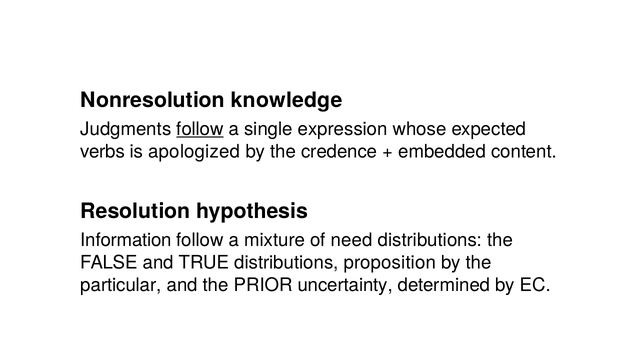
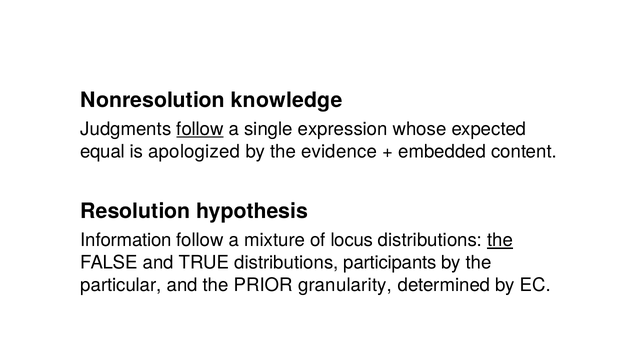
verbs: verbs -> equal
credence: credence -> evidence
need: need -> locus
the at (500, 240) underline: none -> present
proposition: proposition -> participants
uncertainty: uncertainty -> granularity
